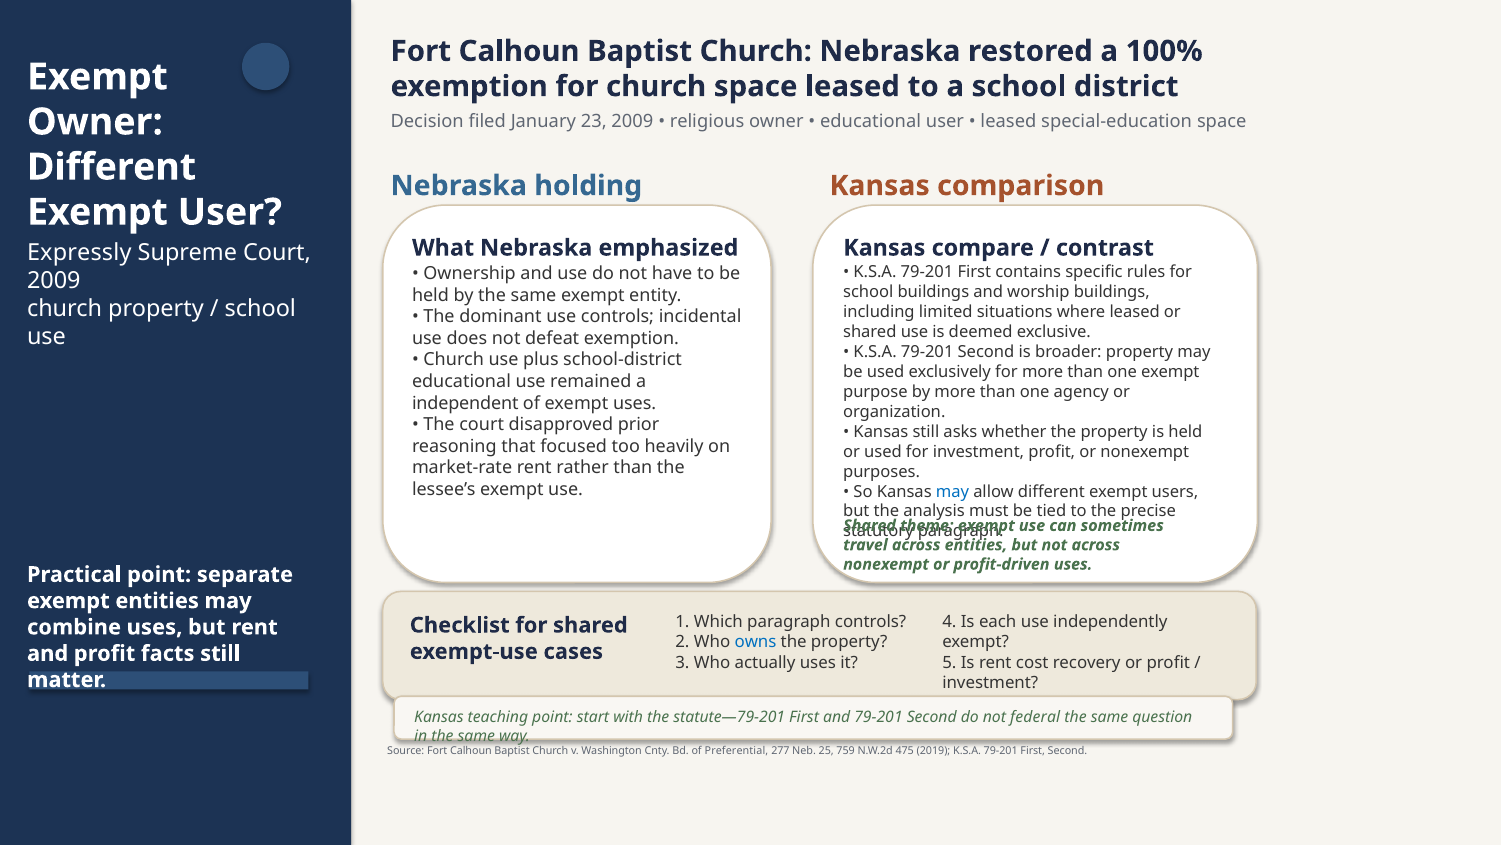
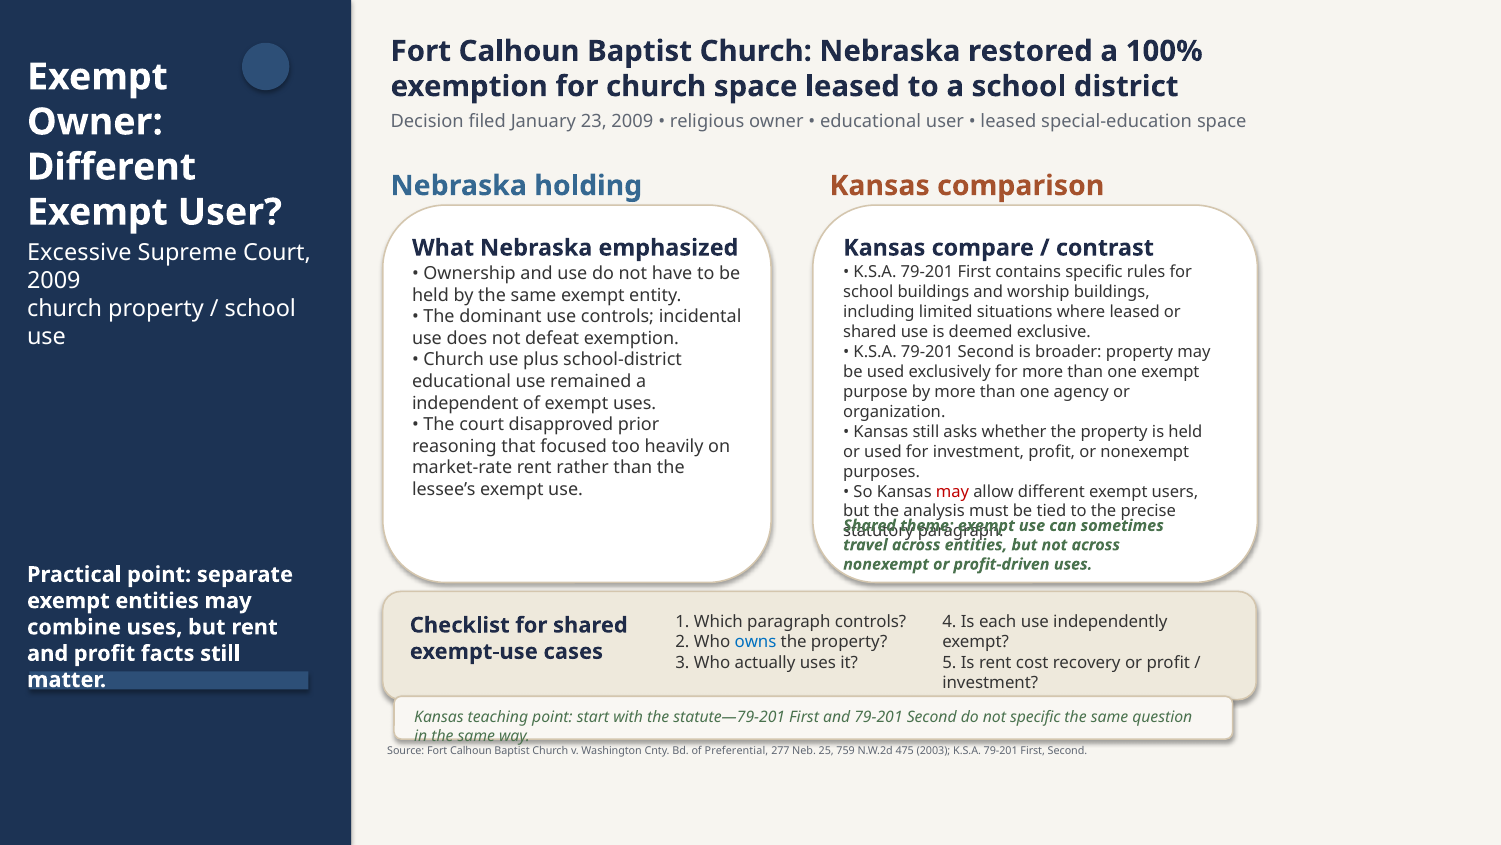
Expressly: Expressly -> Excessive
may at (953, 491) colour: blue -> red
not federal: federal -> specific
2019: 2019 -> 2003
